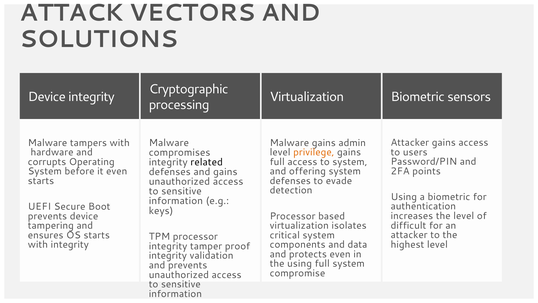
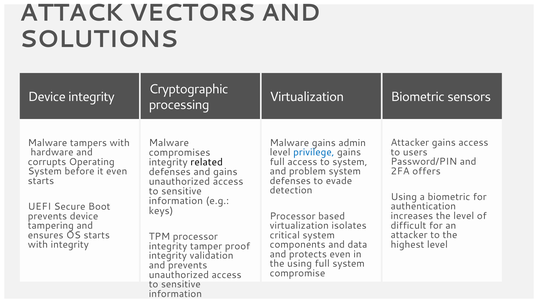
privilege colour: orange -> blue
points: points -> offers
offering: offering -> problem
